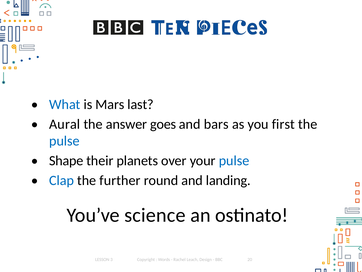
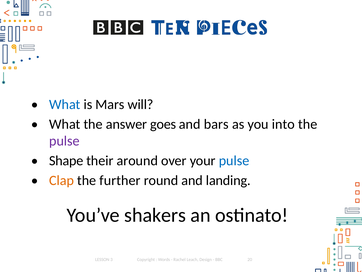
last: last -> will
Aural at (65, 124): Aural -> What
first: first -> into
pulse at (64, 141) colour: blue -> purple
planets: planets -> around
Clap colour: blue -> orange
science: science -> shakers
